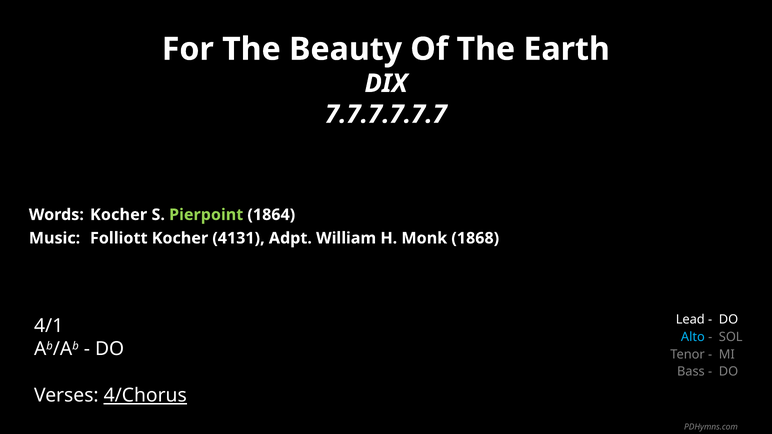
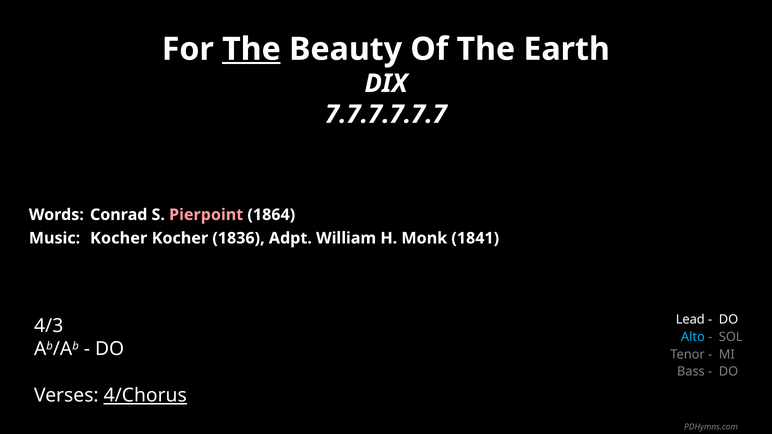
The at (251, 49) underline: none -> present
Words Kocher: Kocher -> Conrad
Pierpoint colour: light green -> pink
Music Folliott: Folliott -> Kocher
4131: 4131 -> 1836
1868: 1868 -> 1841
4/1: 4/1 -> 4/3
